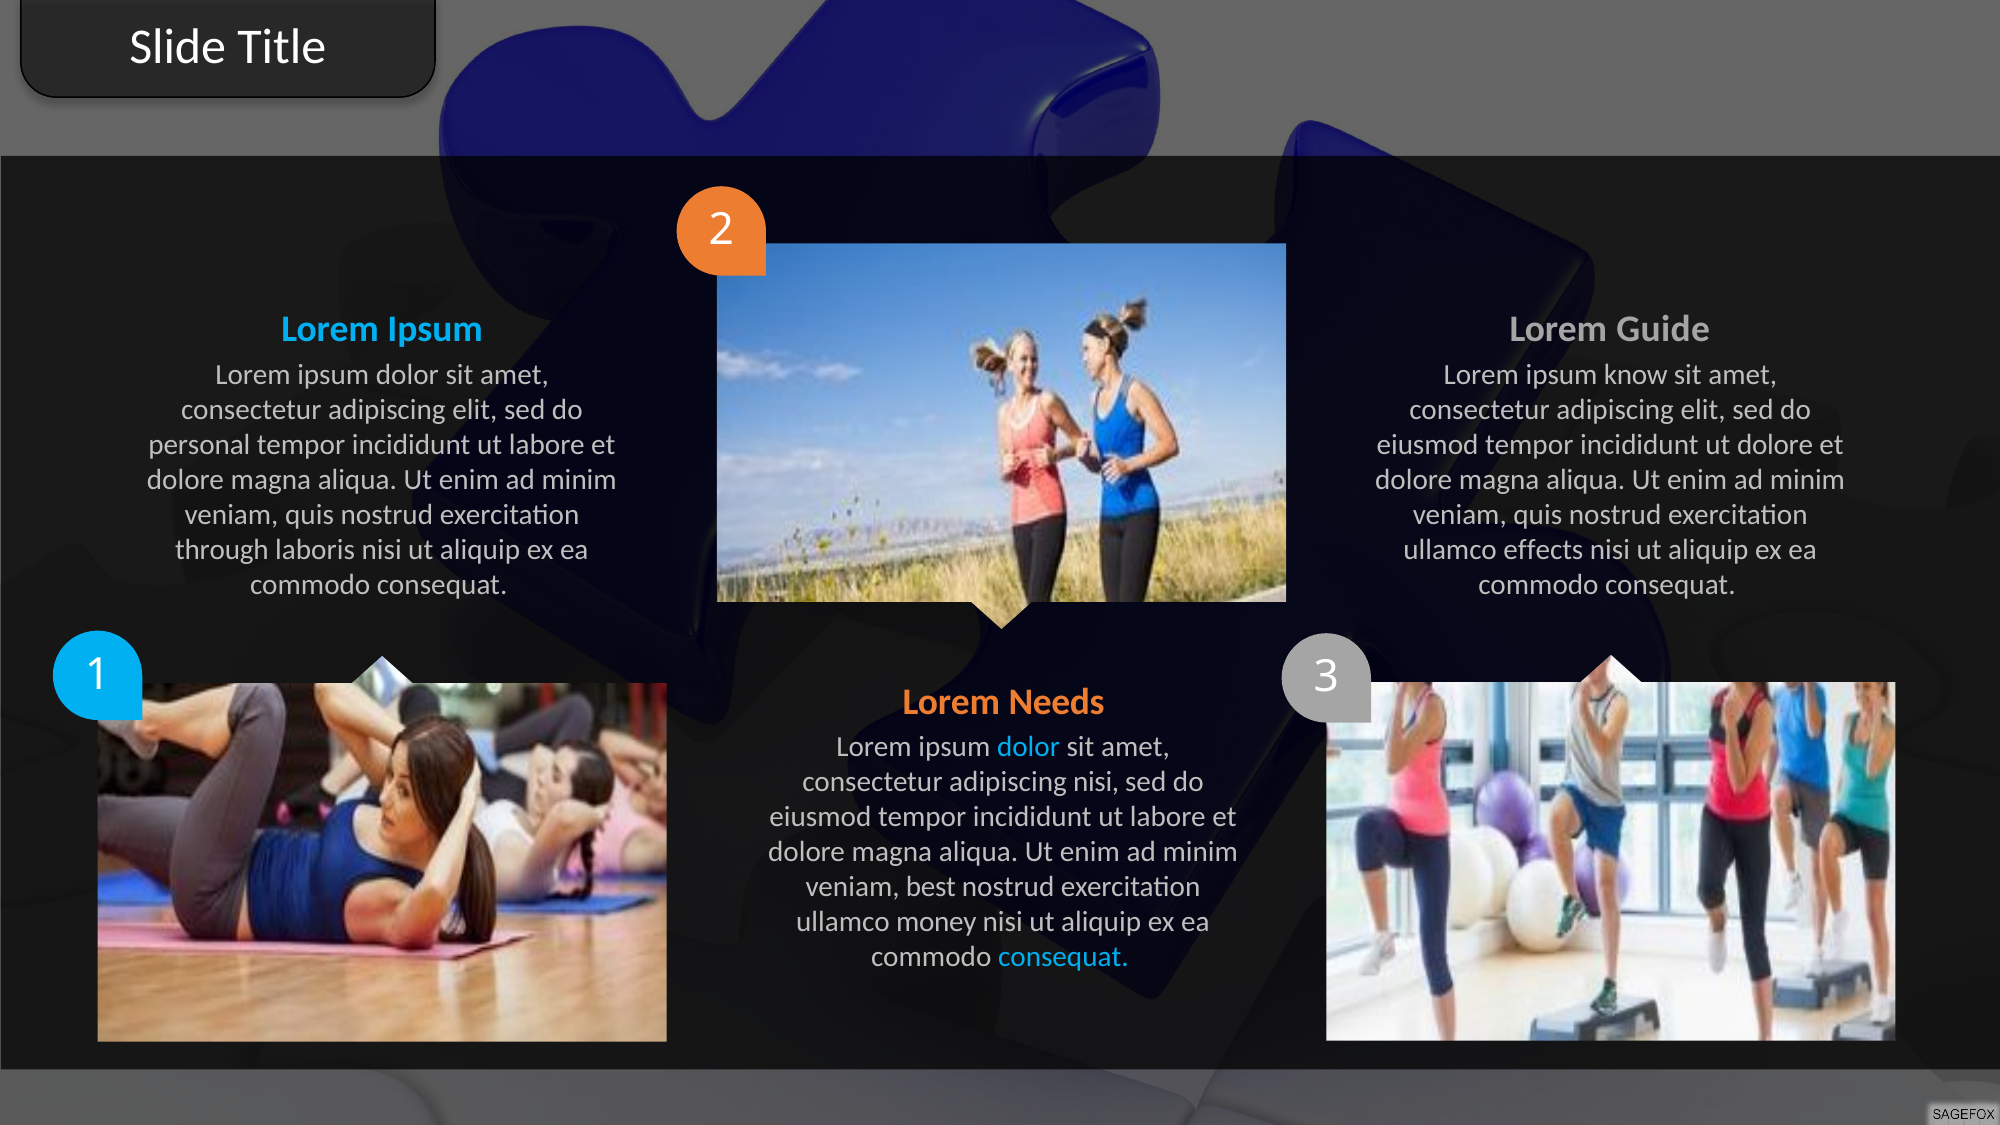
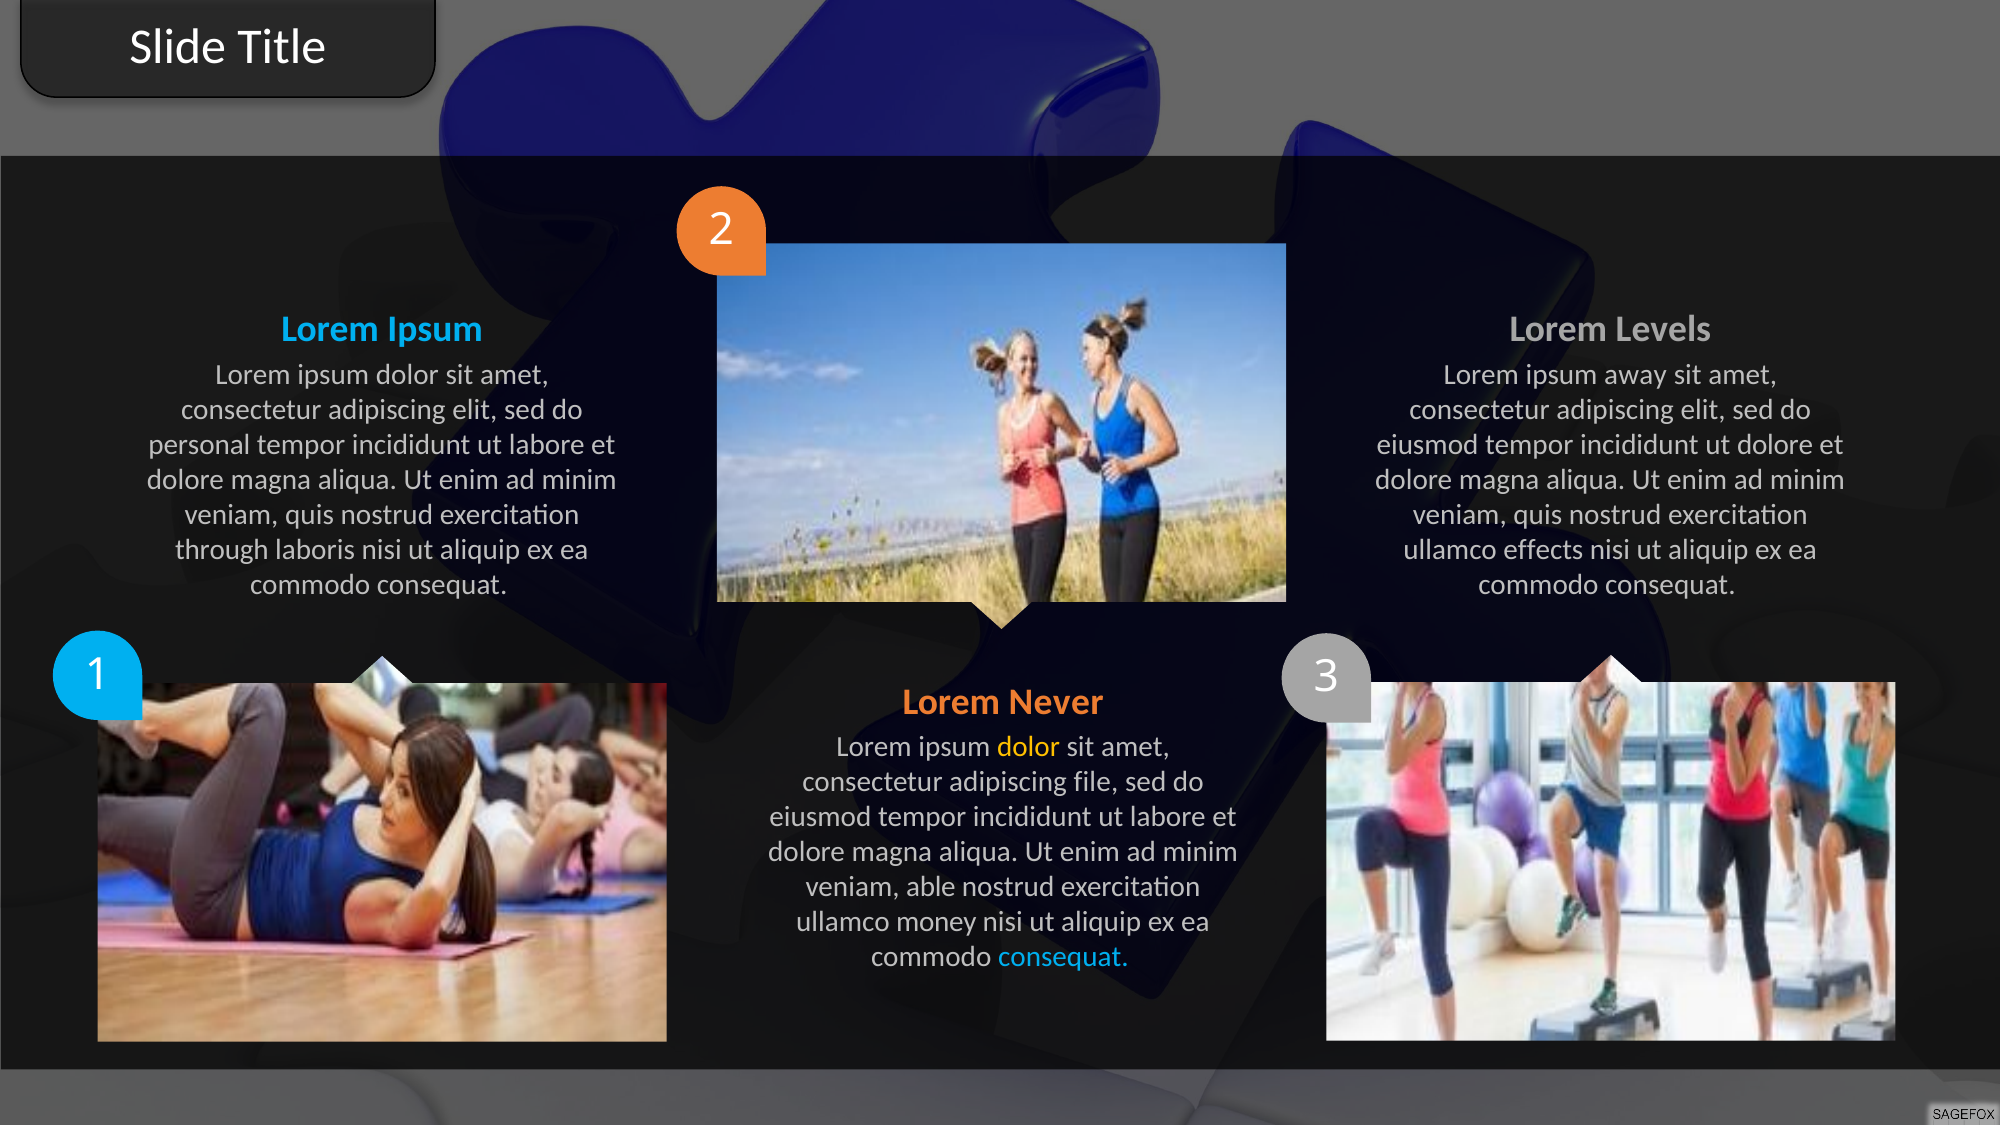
Guide: Guide -> Levels
know: know -> away
Needs: Needs -> Never
dolor at (1028, 747) colour: light blue -> yellow
adipiscing nisi: nisi -> file
best: best -> able
